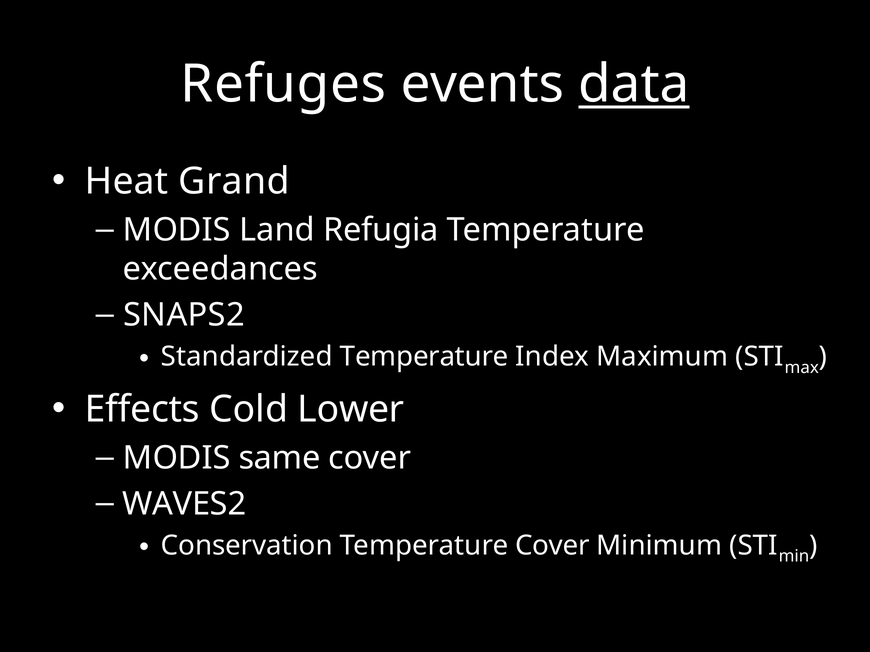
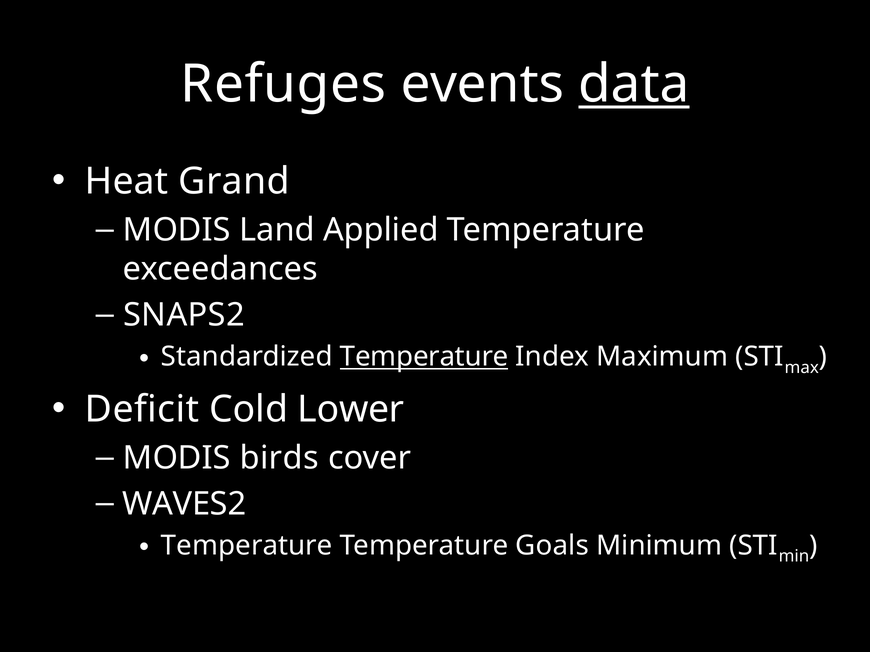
Refugia: Refugia -> Applied
Temperature at (424, 357) underline: none -> present
Effects: Effects -> Deficit
same: same -> birds
Conservation at (247, 546): Conservation -> Temperature
Temperature Cover: Cover -> Goals
